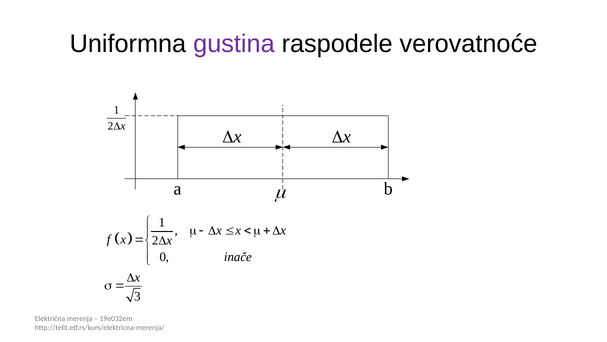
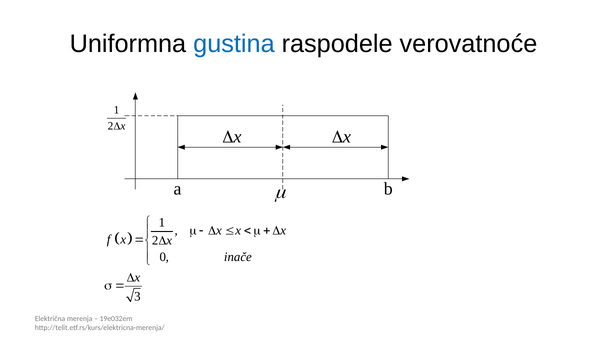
gustina colour: purple -> blue
